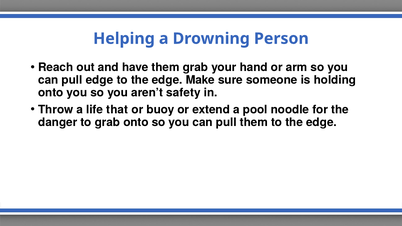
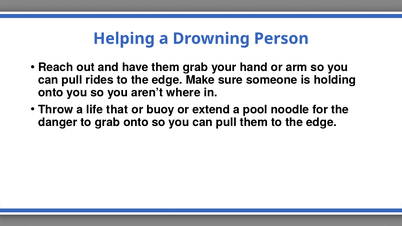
pull edge: edge -> rides
safety: safety -> where
